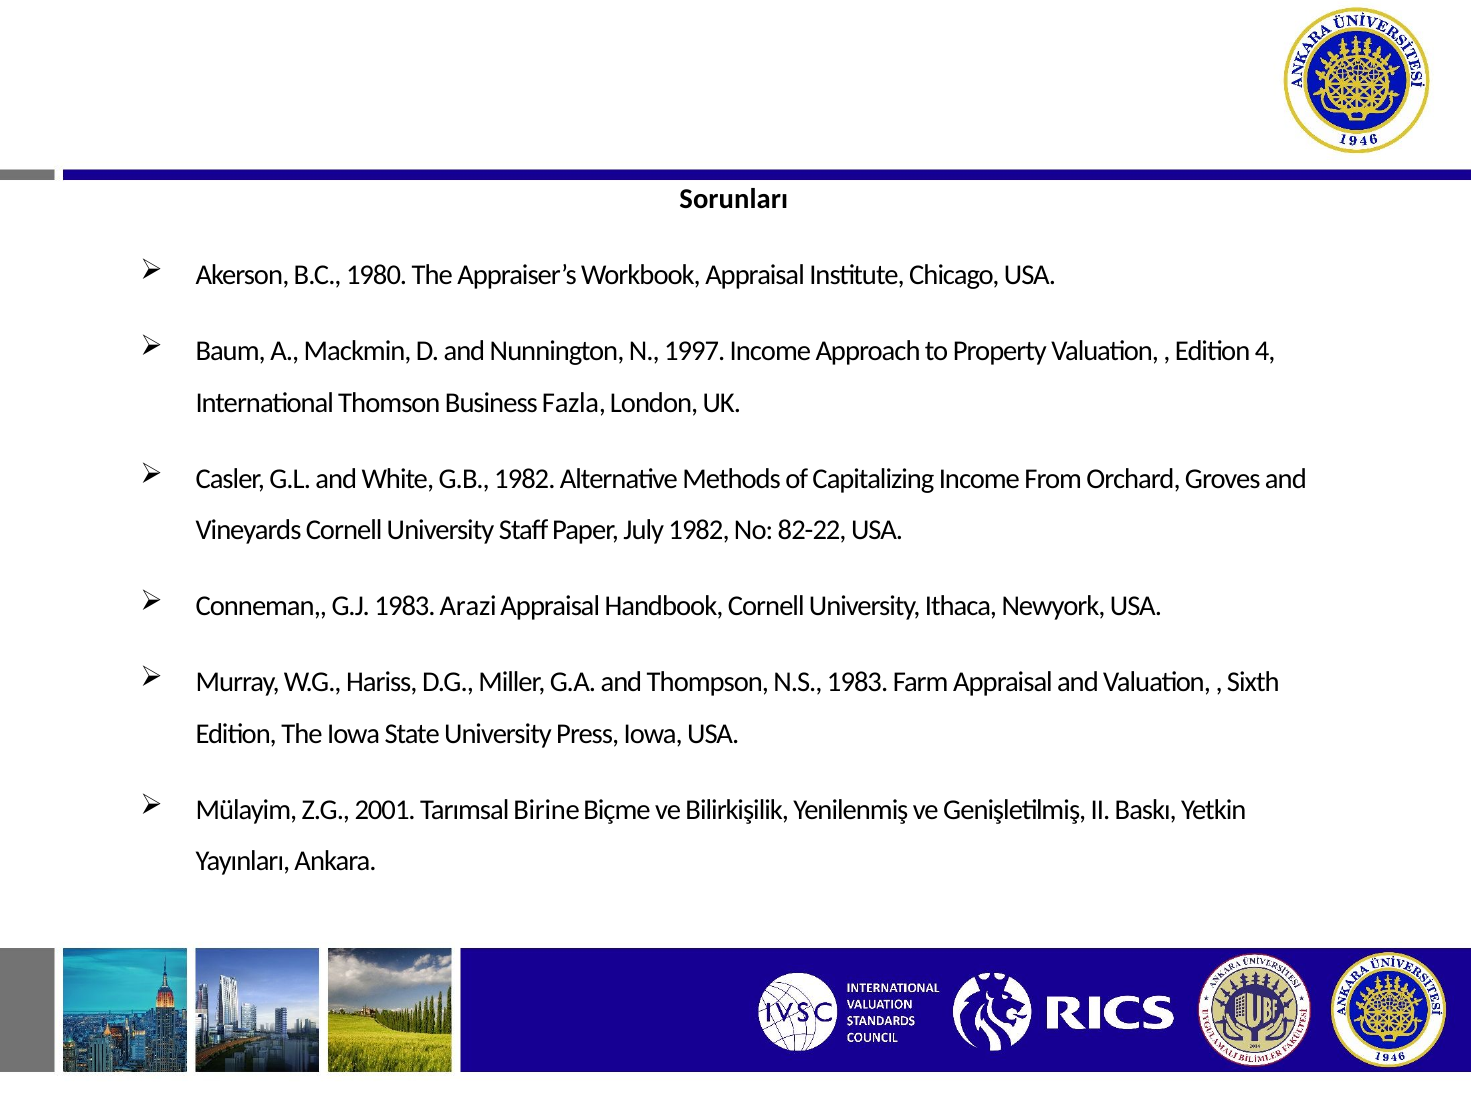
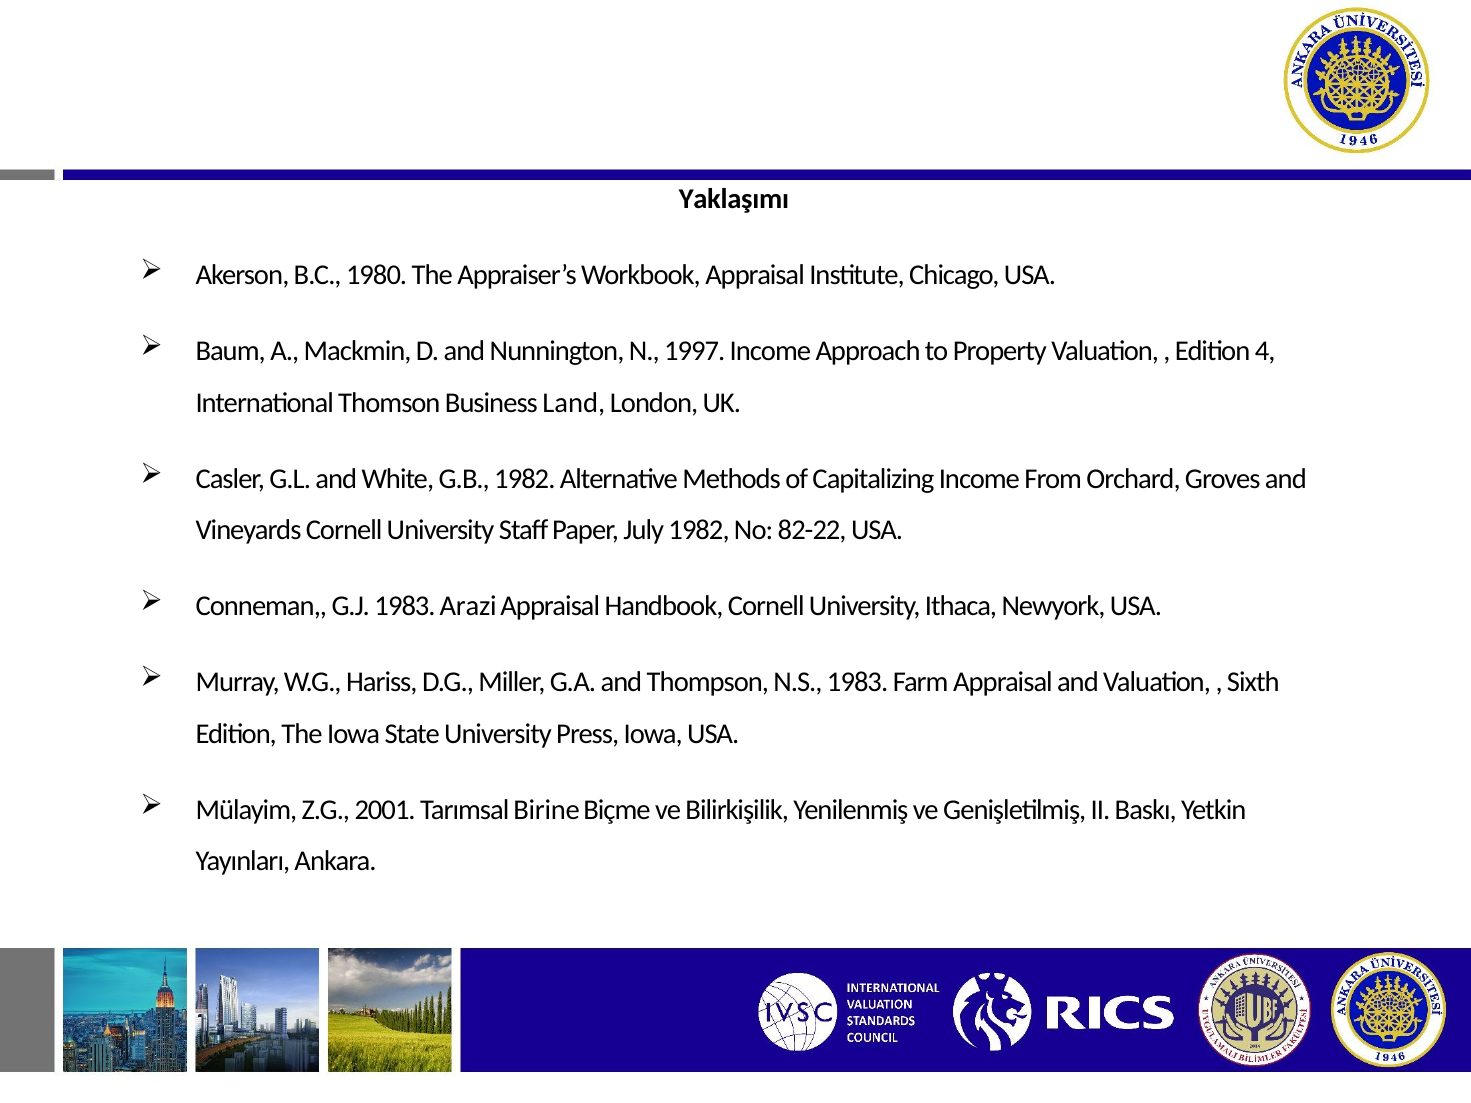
Sorunları: Sorunları -> Yaklaşımı
Fazla: Fazla -> Land
